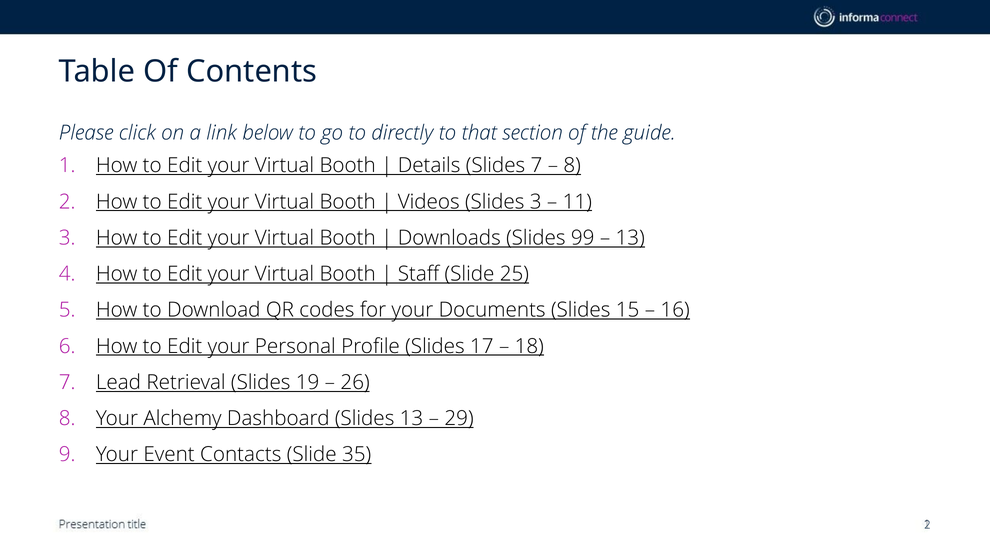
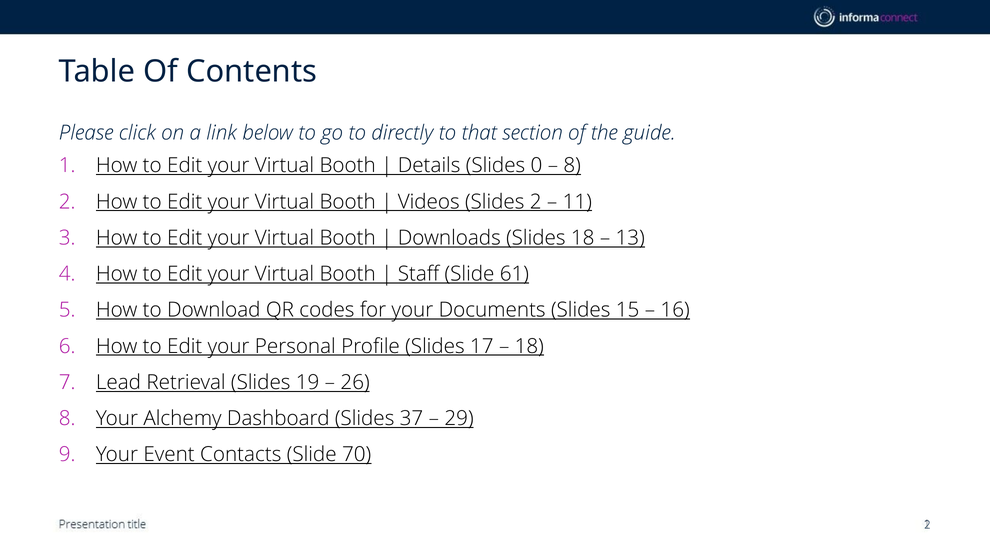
Slides 7: 7 -> 0
Slides 3: 3 -> 2
Slides 99: 99 -> 18
25: 25 -> 61
Slides 13: 13 -> 37
35: 35 -> 70
